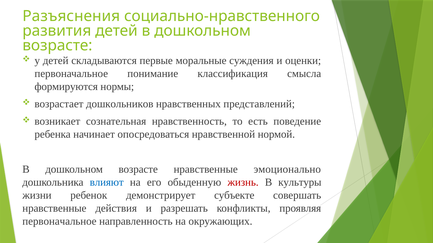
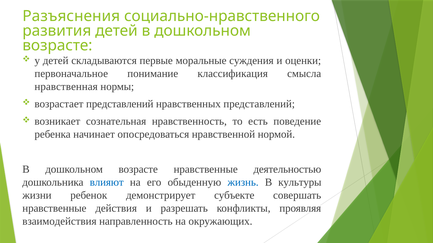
формируются: формируются -> нравственная
возрастает дошкольников: дошкольников -> представлений
эмоционально: эмоционально -> деятельностью
жизнь colour: red -> blue
первоначальное at (59, 222): первоначальное -> взаимодействия
